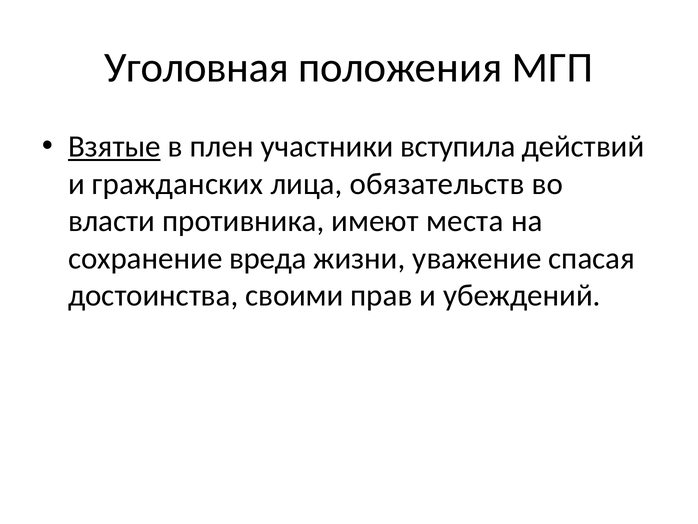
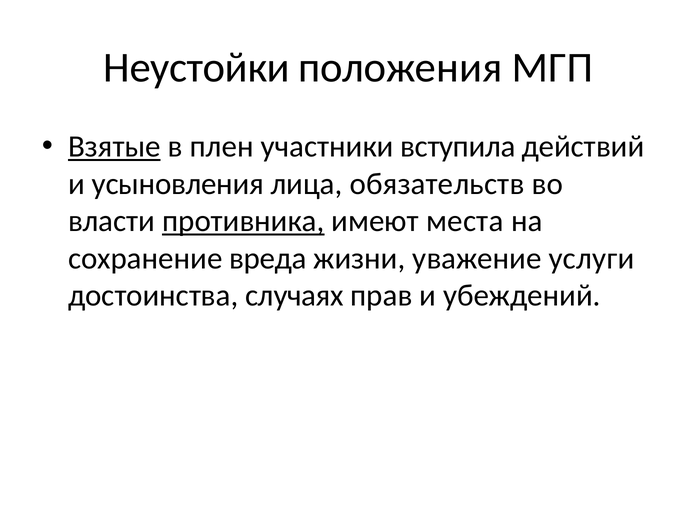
Уголовная: Уголовная -> Неустойки
гражданских: гражданских -> усыновления
противника underline: none -> present
спасая: спасая -> услуги
своими: своими -> случаях
